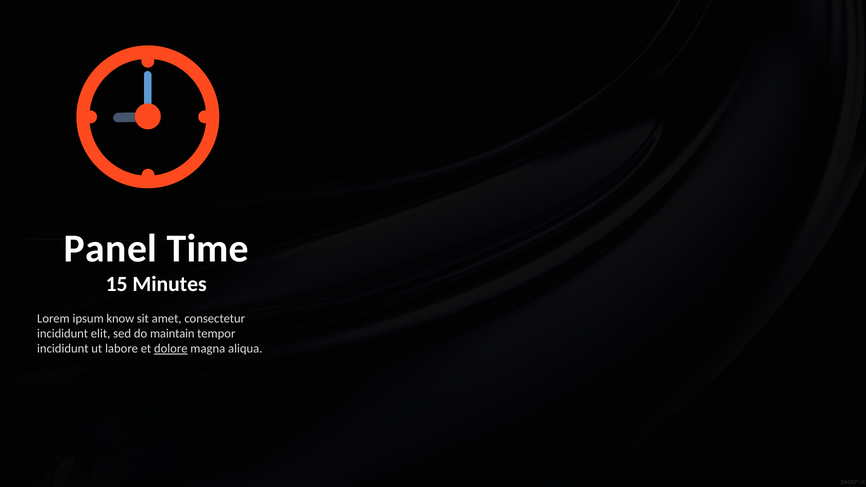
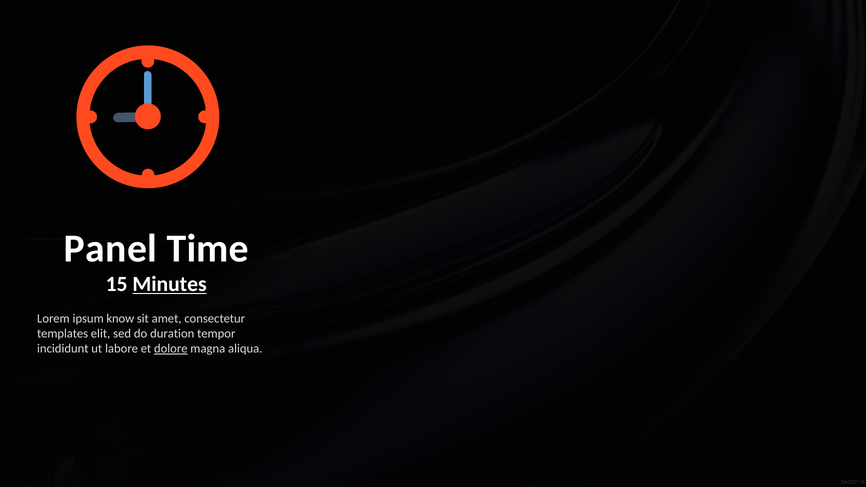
Minutes underline: none -> present
incididunt at (63, 334): incididunt -> templates
maintain: maintain -> duration
